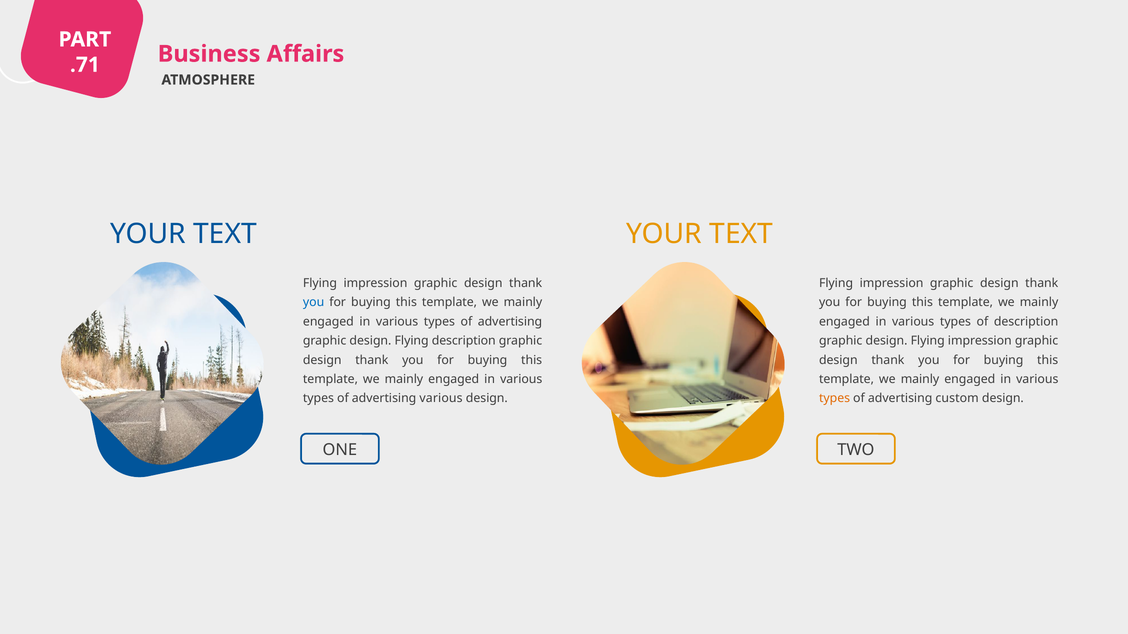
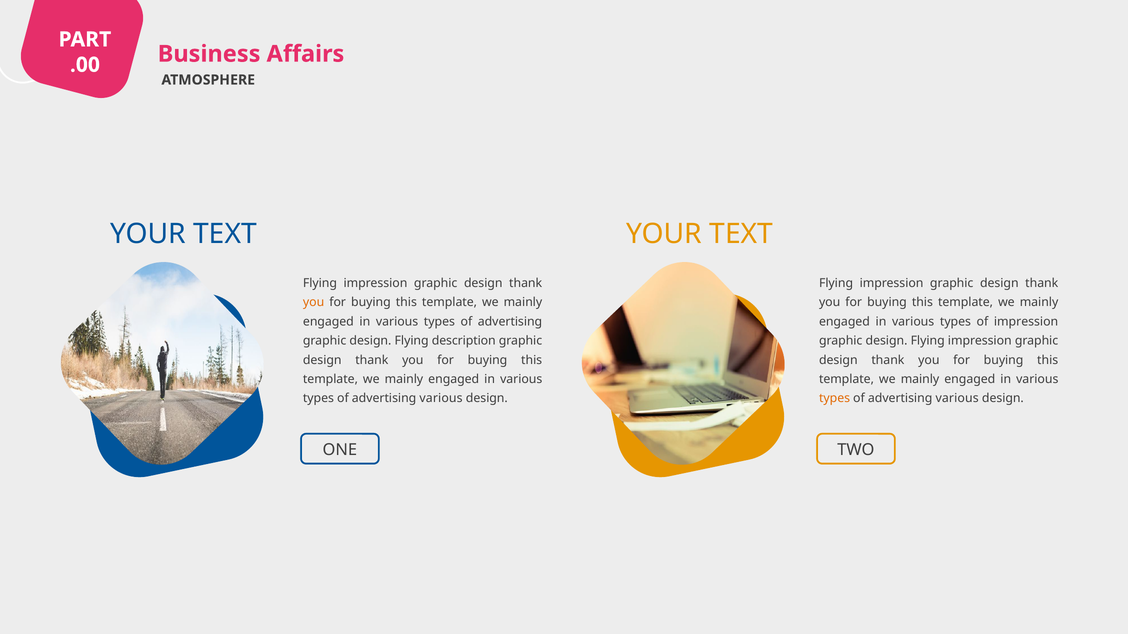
.71: .71 -> .00
you at (314, 303) colour: blue -> orange
of description: description -> impression
custom at (957, 399): custom -> various
